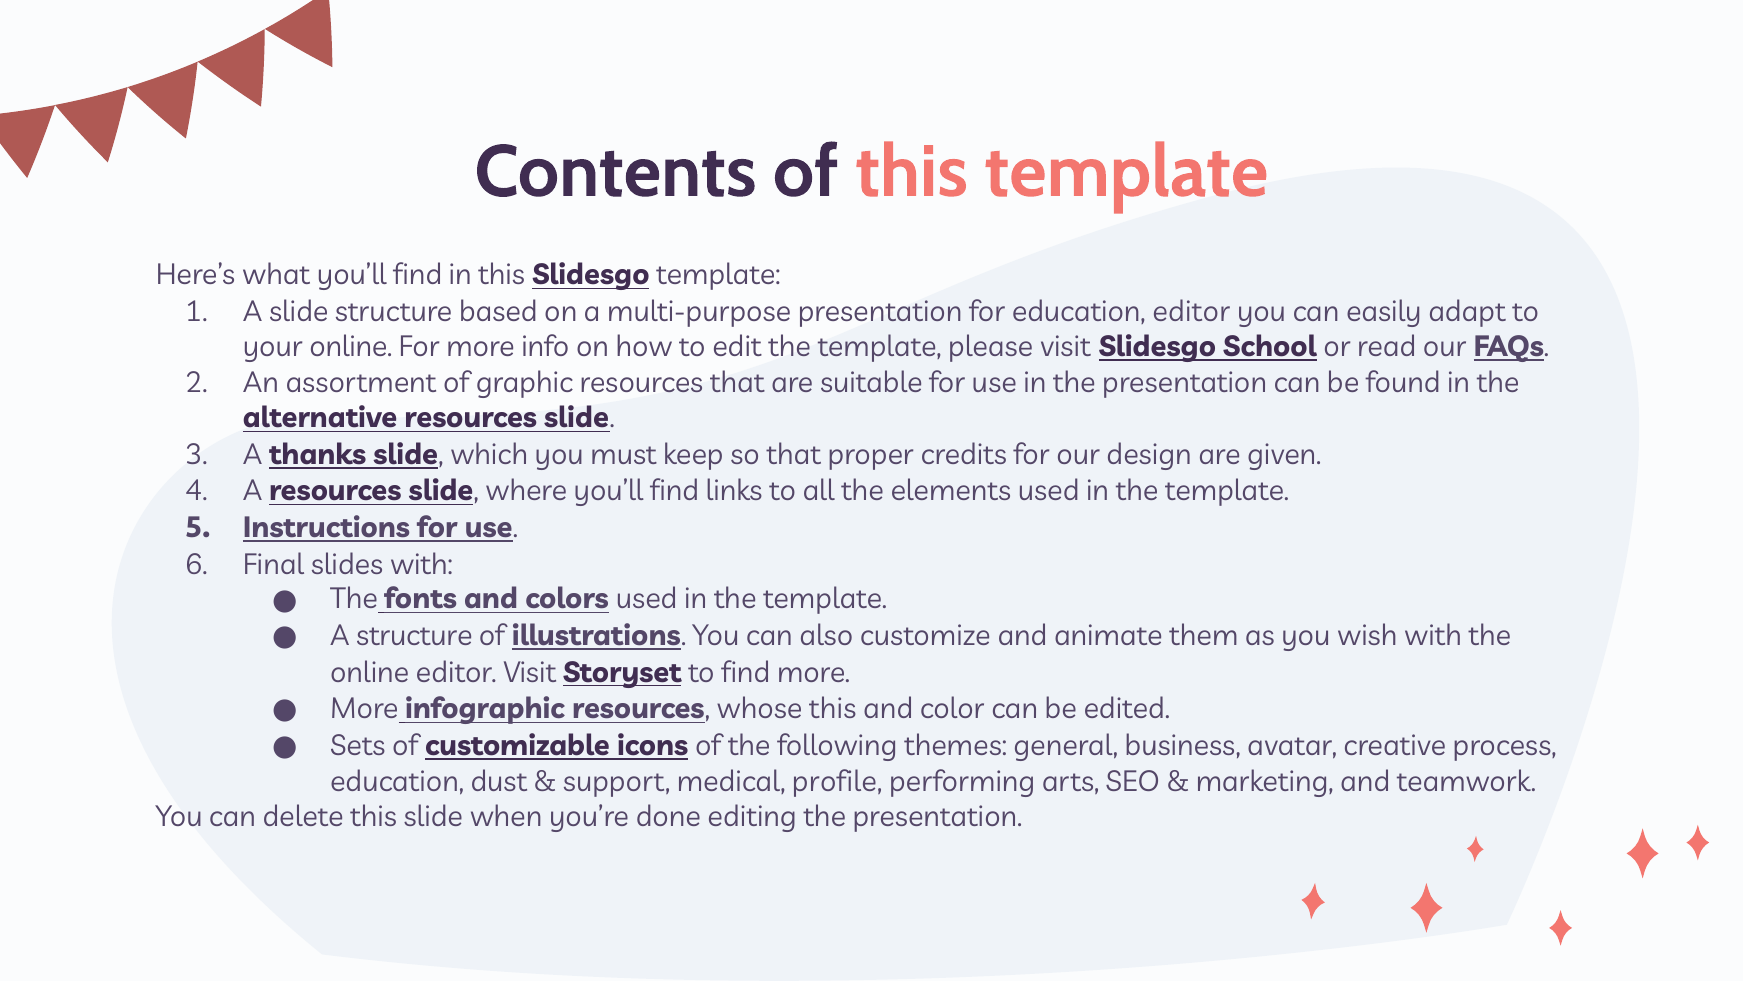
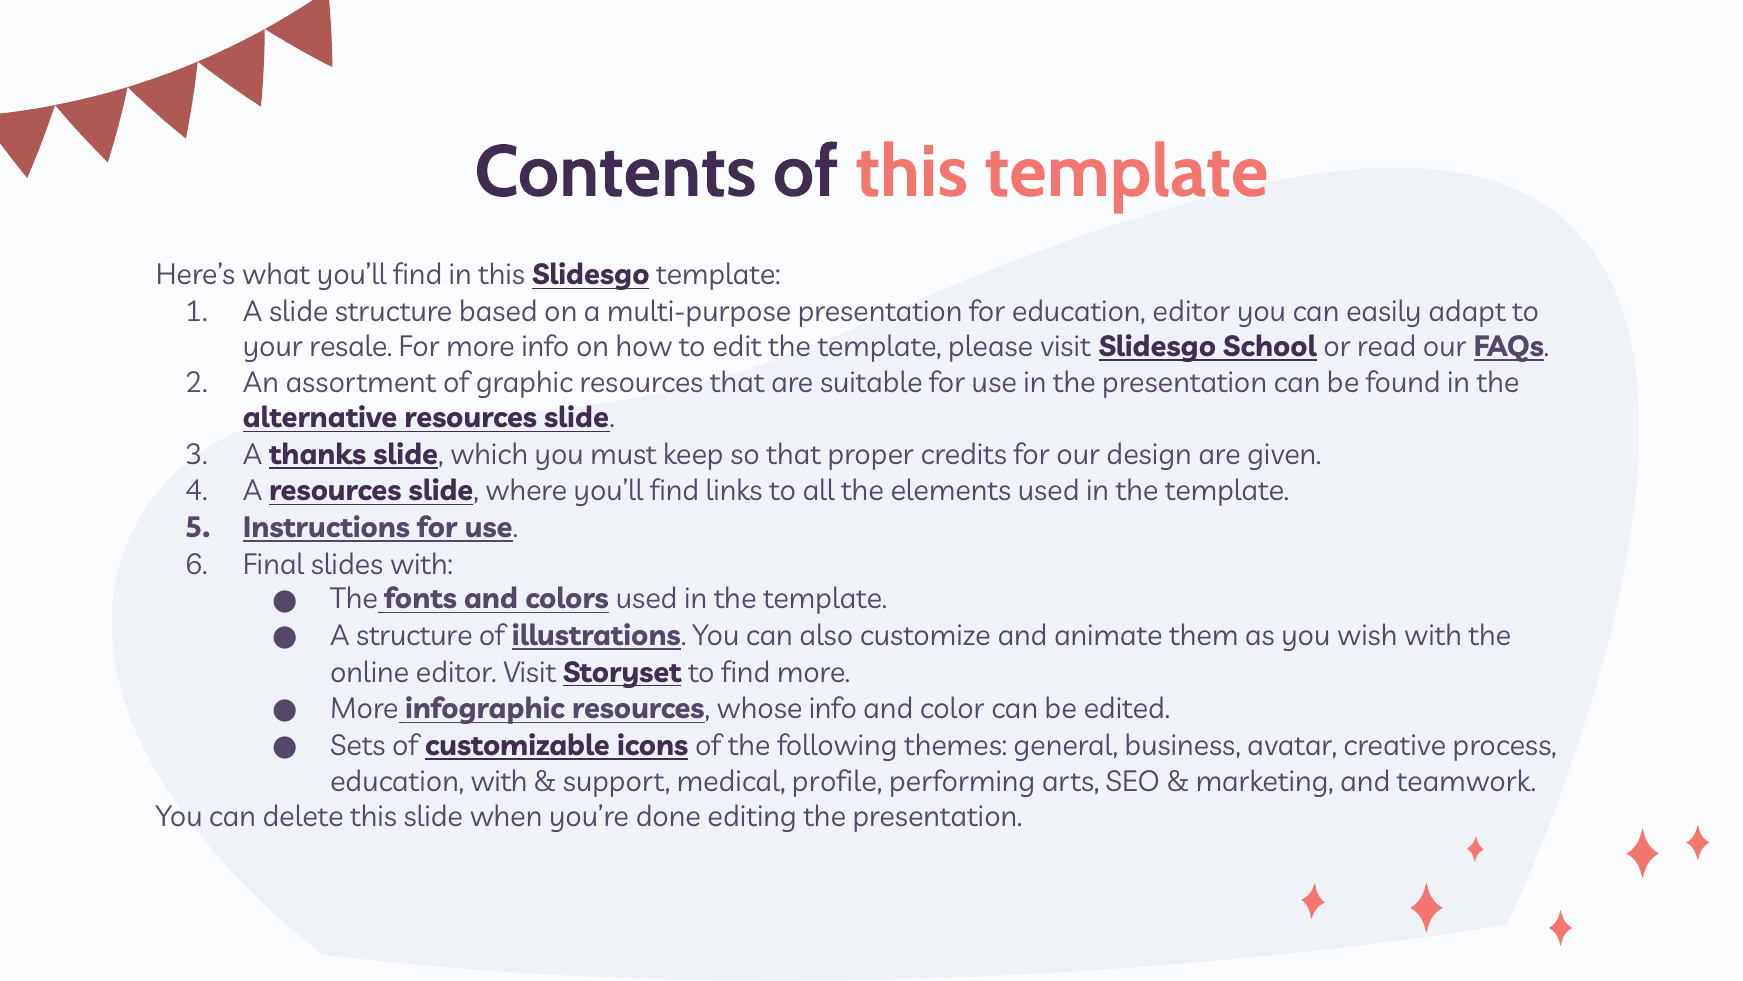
your online: online -> resale
whose this: this -> info
education dust: dust -> with
